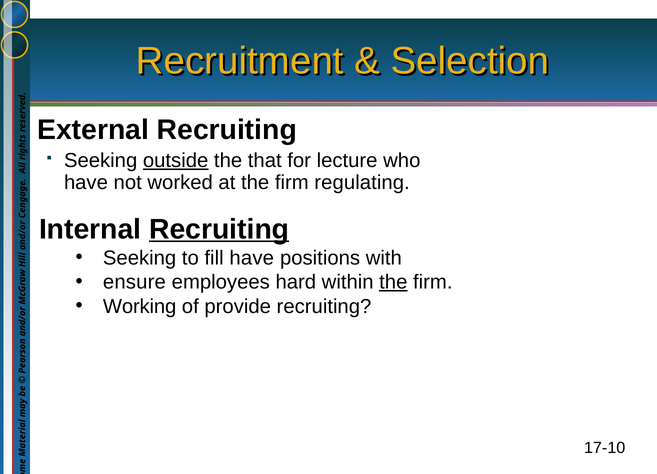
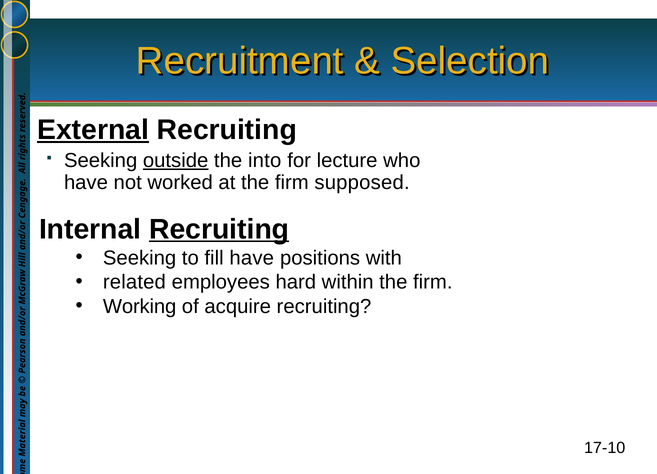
External underline: none -> present
that: that -> into
regulating: regulating -> supposed
ensure: ensure -> related
the at (393, 282) underline: present -> none
provide: provide -> acquire
